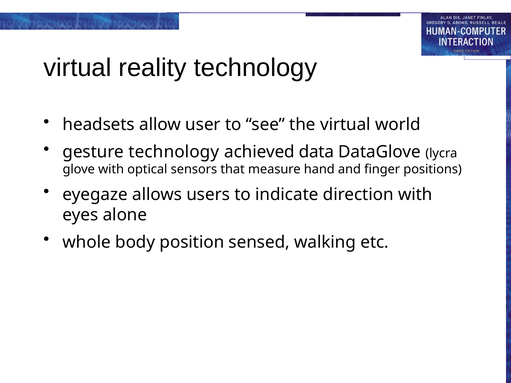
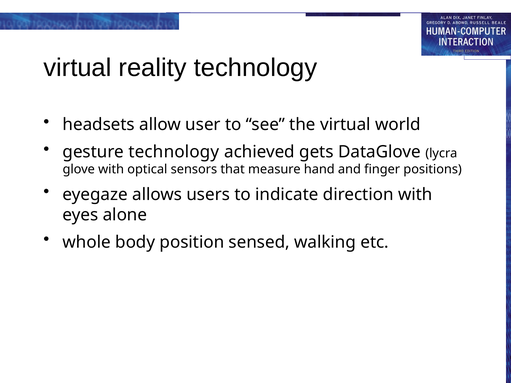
data: data -> gets
